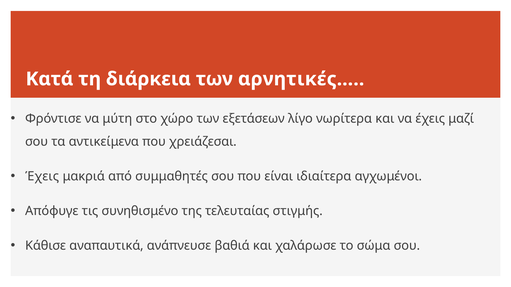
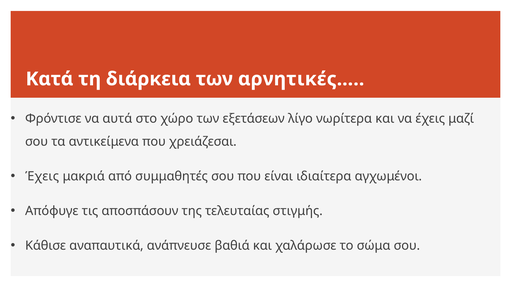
μύτη: μύτη -> αυτά
συνηθισμένο: συνηθισμένο -> αποσπάσουν
